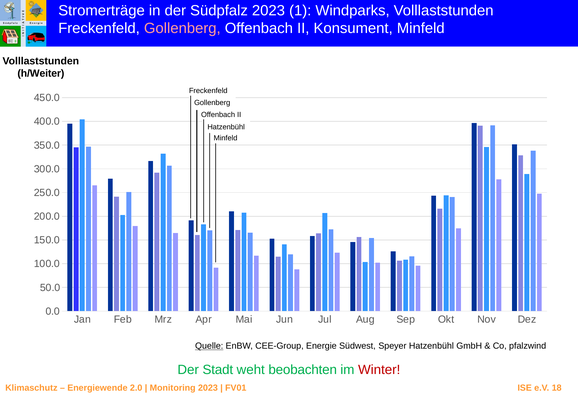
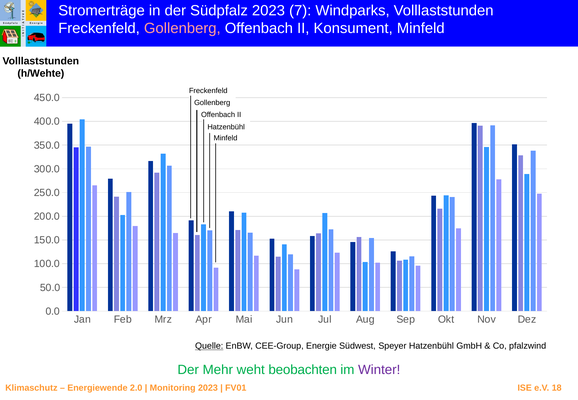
1: 1 -> 7
h/Weiter: h/Weiter -> h/Wehte
Stadt: Stadt -> Mehr
Winter colour: red -> purple
